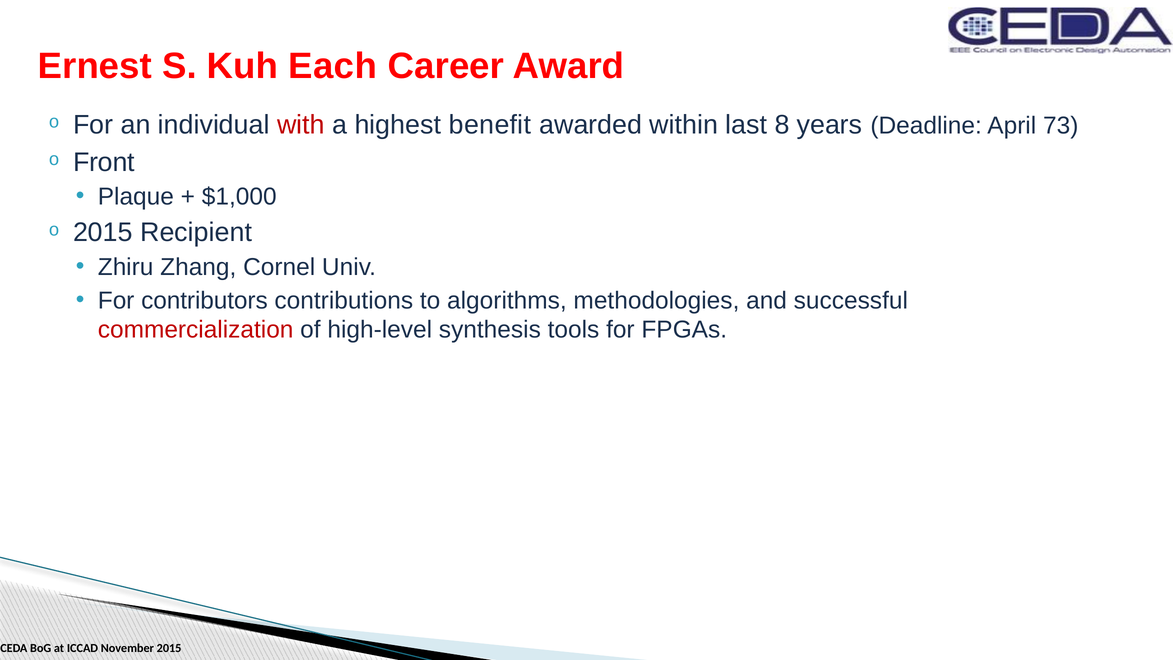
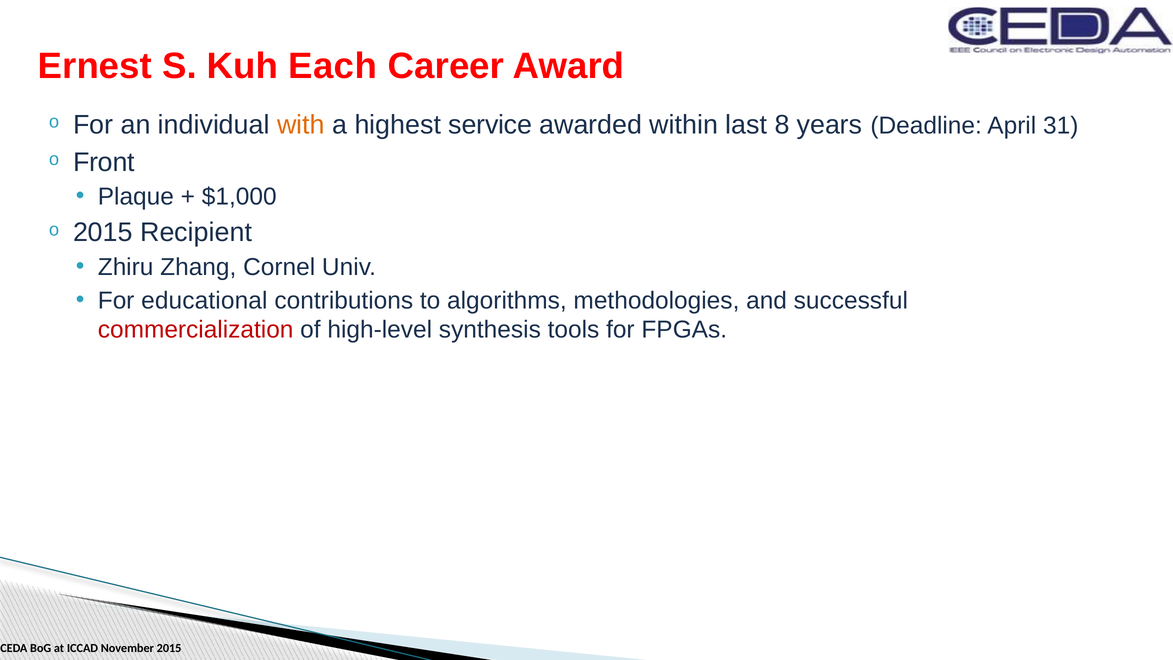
with colour: red -> orange
benefit: benefit -> service
73: 73 -> 31
contributors: contributors -> educational
